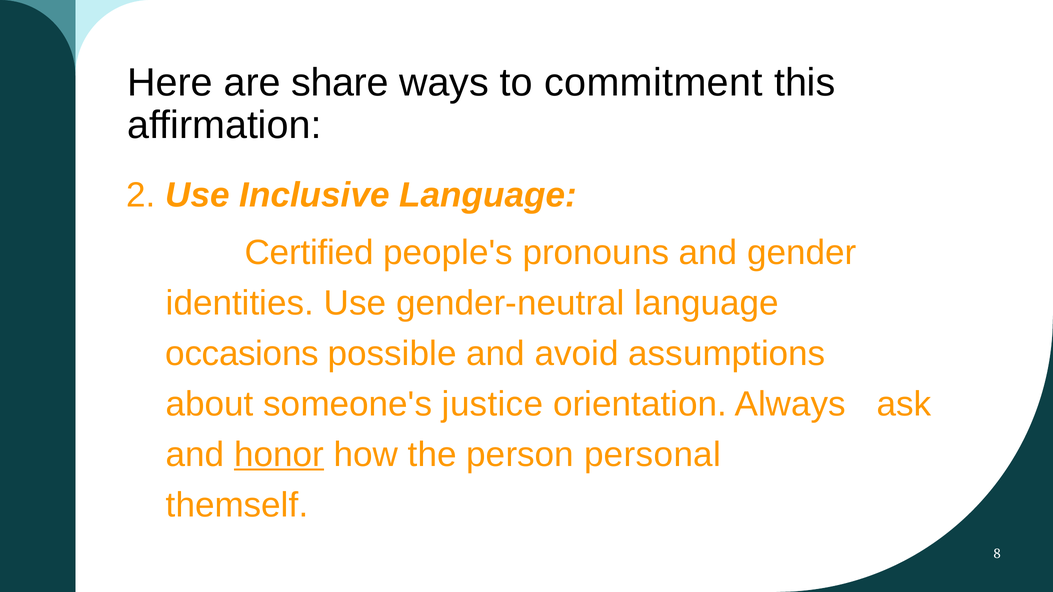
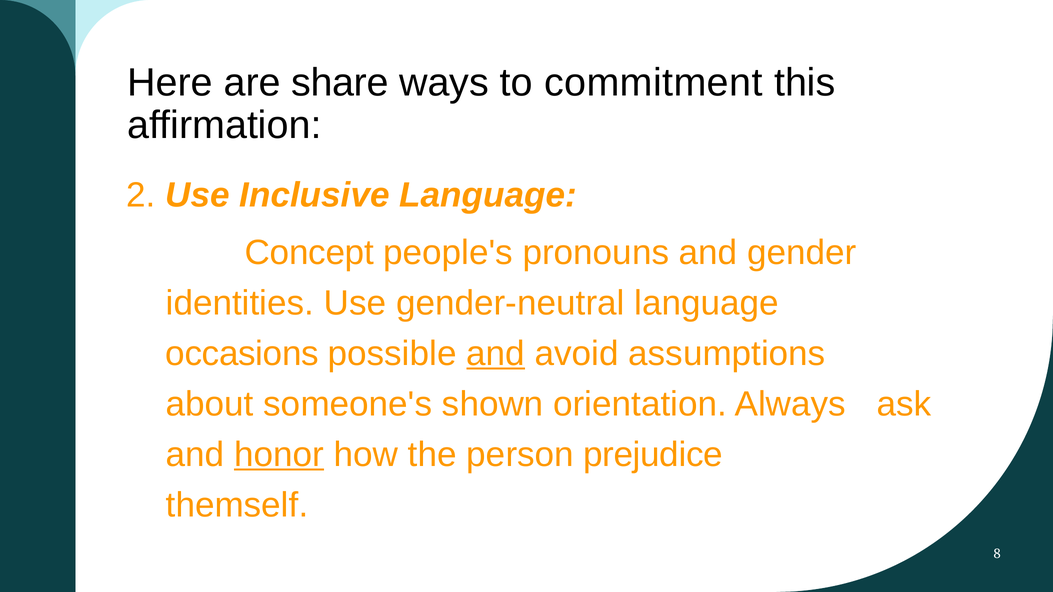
Certified: Certified -> Concept
and at (496, 354) underline: none -> present
justice: justice -> shown
personal: personal -> prejudice
